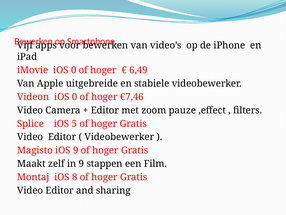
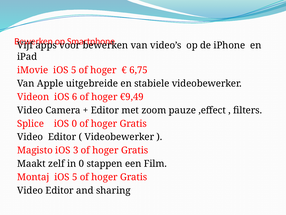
iMovie iOS 0: 0 -> 5
6,49: 6,49 -> 6,75
Videon iOS 0: 0 -> 6
€7,46: €7,46 -> €9,49
iOS 5: 5 -> 0
iOS 9: 9 -> 3
in 9: 9 -> 0
Montaj iOS 8: 8 -> 5
